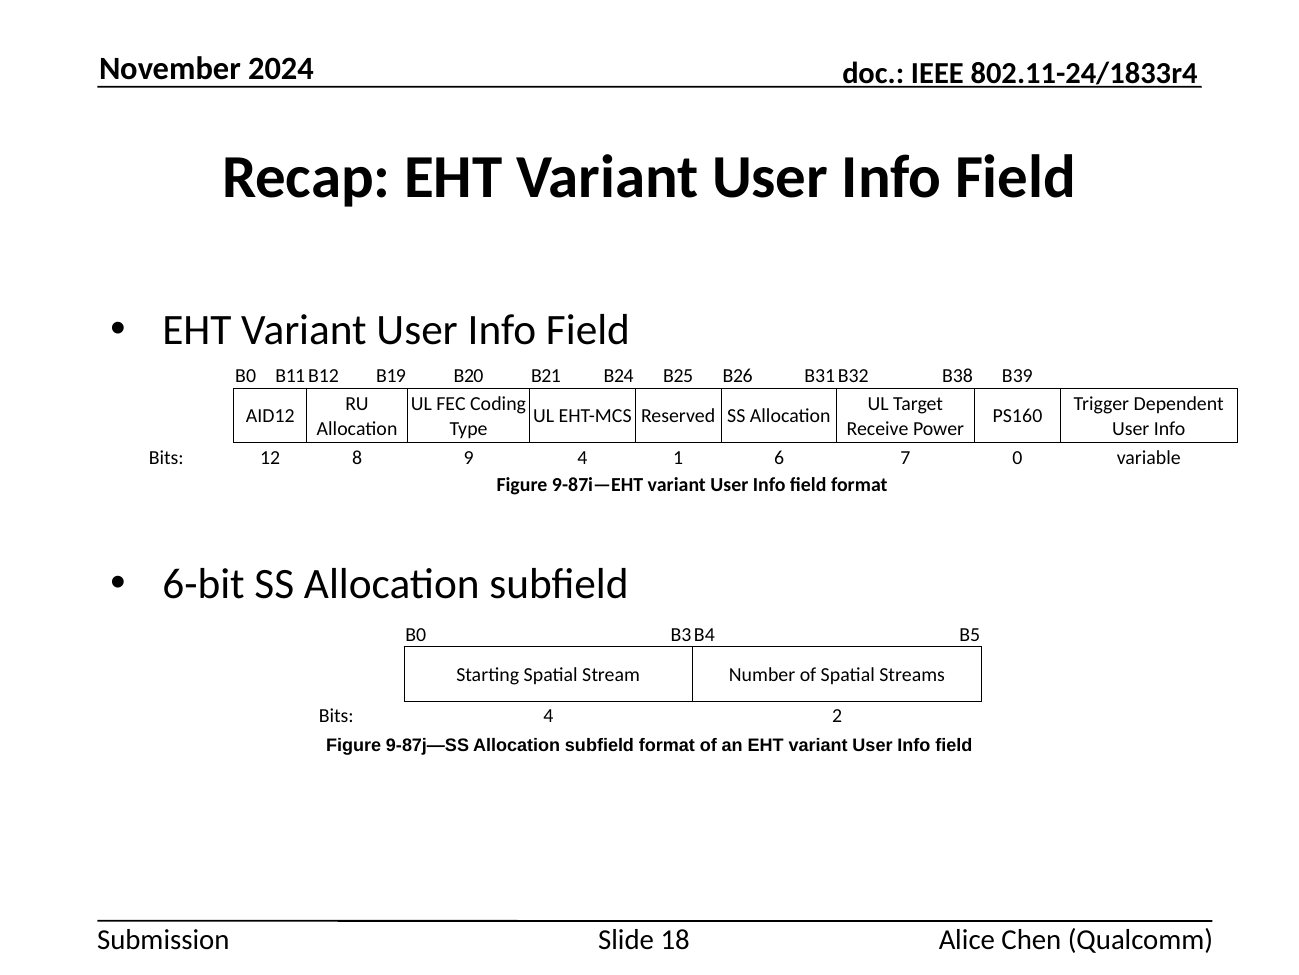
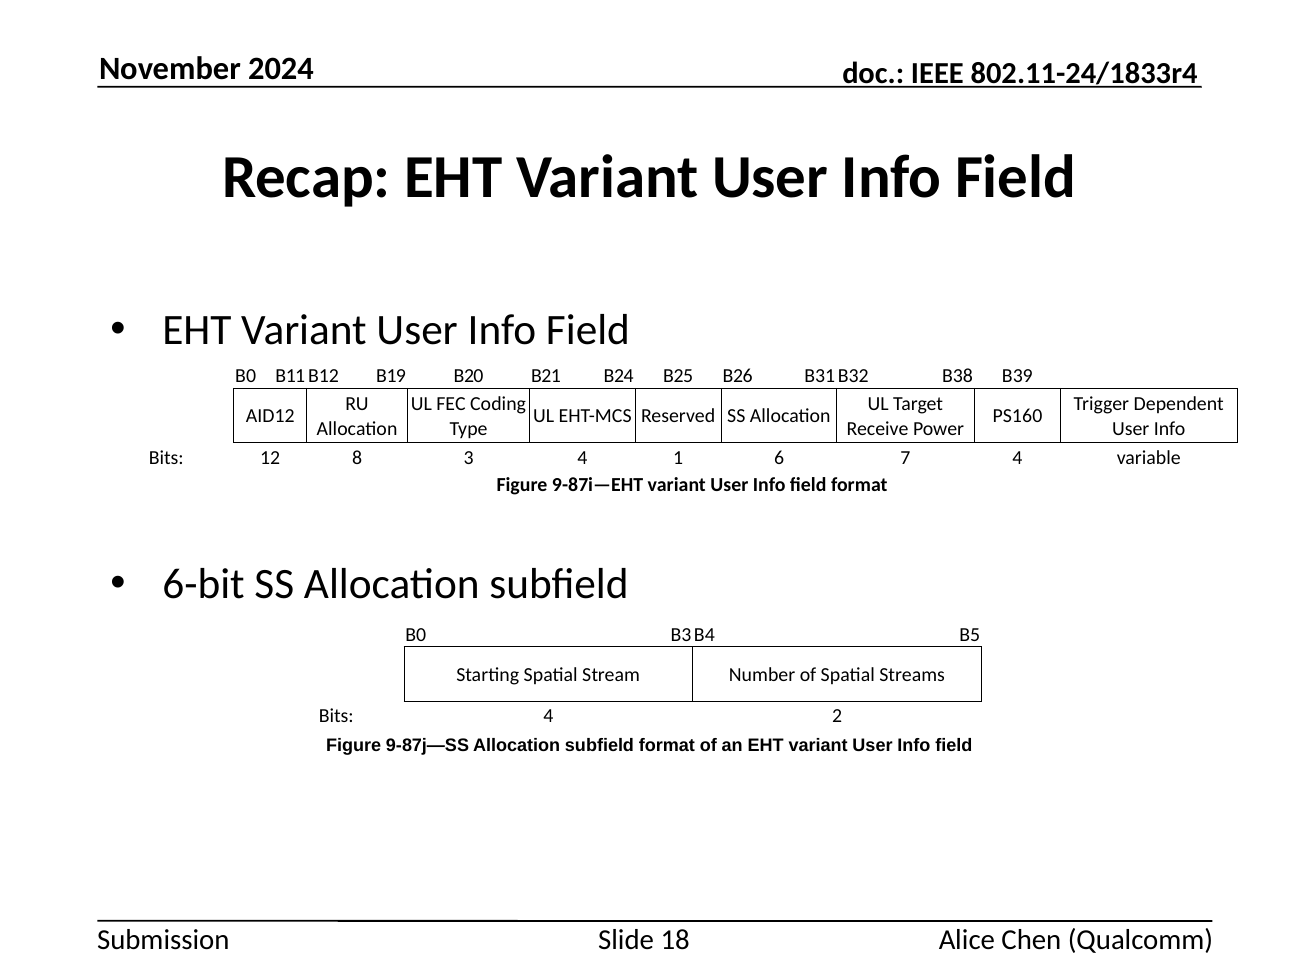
9: 9 -> 3
7 0: 0 -> 4
